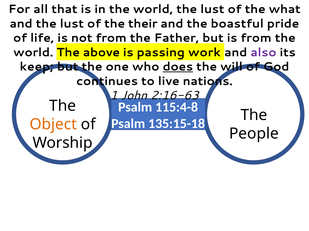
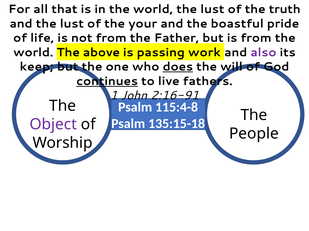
what: what -> truth
their: their -> your
continues underline: none -> present
nations: nations -> fathers
2:16-63: 2:16-63 -> 2:16-91
Object colour: orange -> purple
